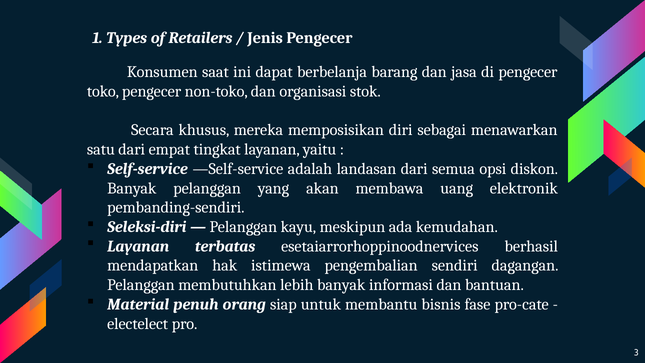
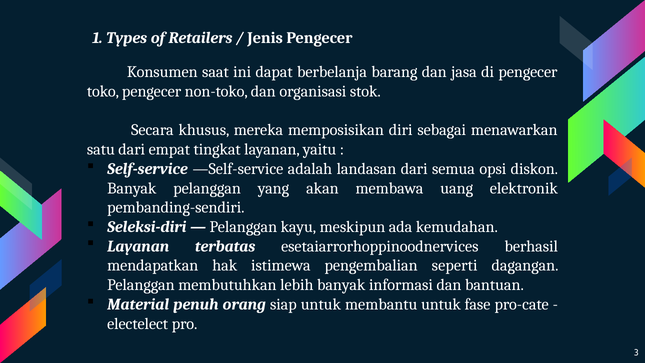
sendiri: sendiri -> seperti
membantu bisnis: bisnis -> untuk
